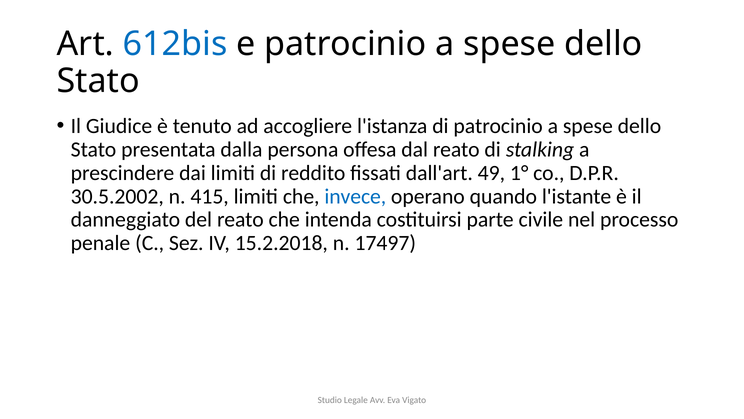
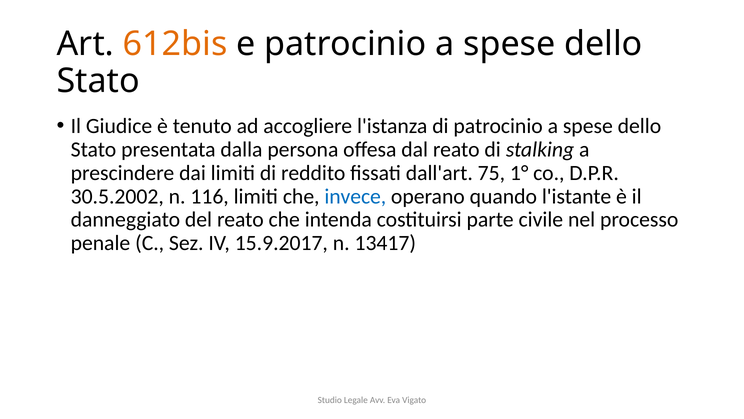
612bis colour: blue -> orange
49: 49 -> 75
415: 415 -> 116
15.2.2018: 15.2.2018 -> 15.9.2017
17497: 17497 -> 13417
